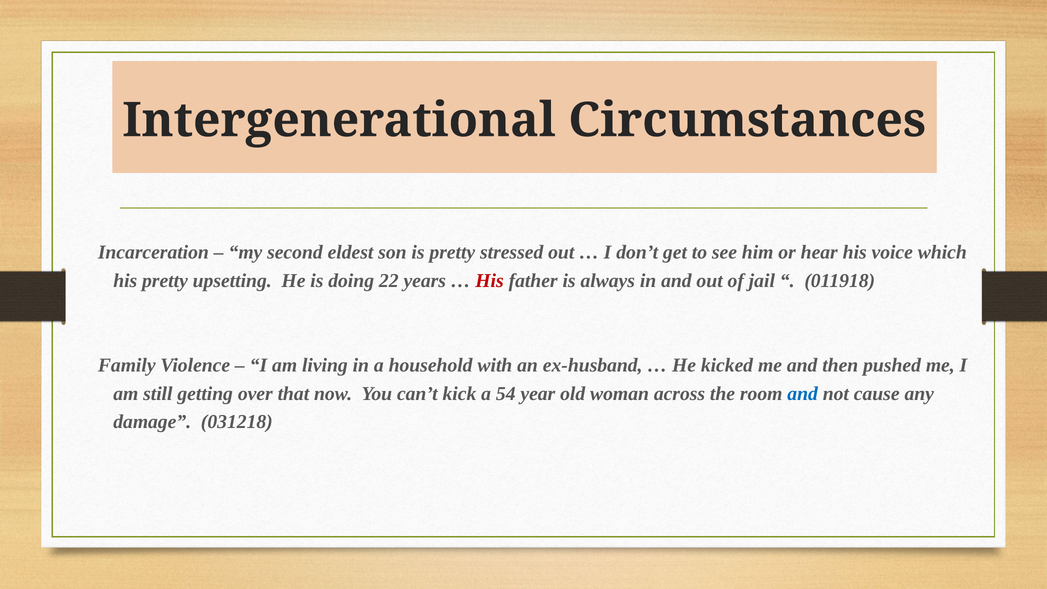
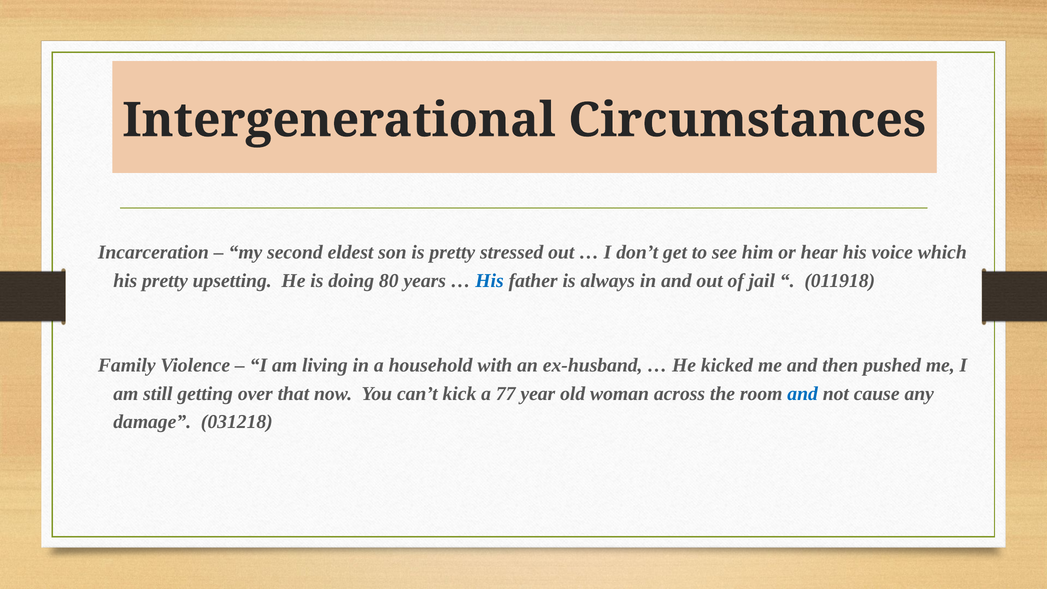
22: 22 -> 80
His at (490, 281) colour: red -> blue
54: 54 -> 77
